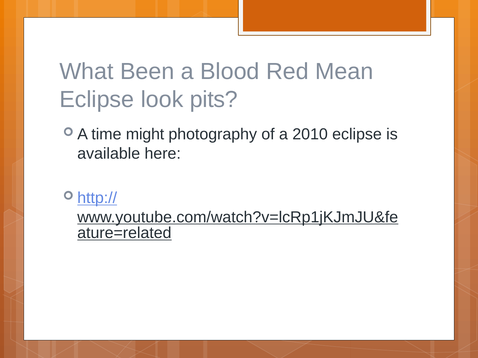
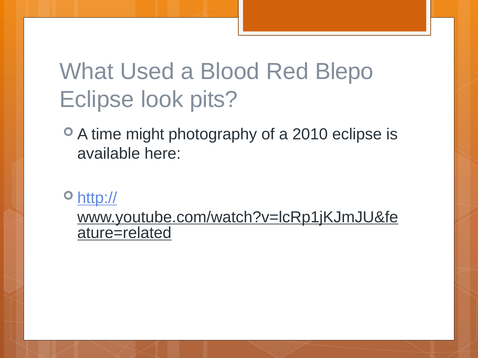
Been: Been -> Used
Mean: Mean -> Blepo
